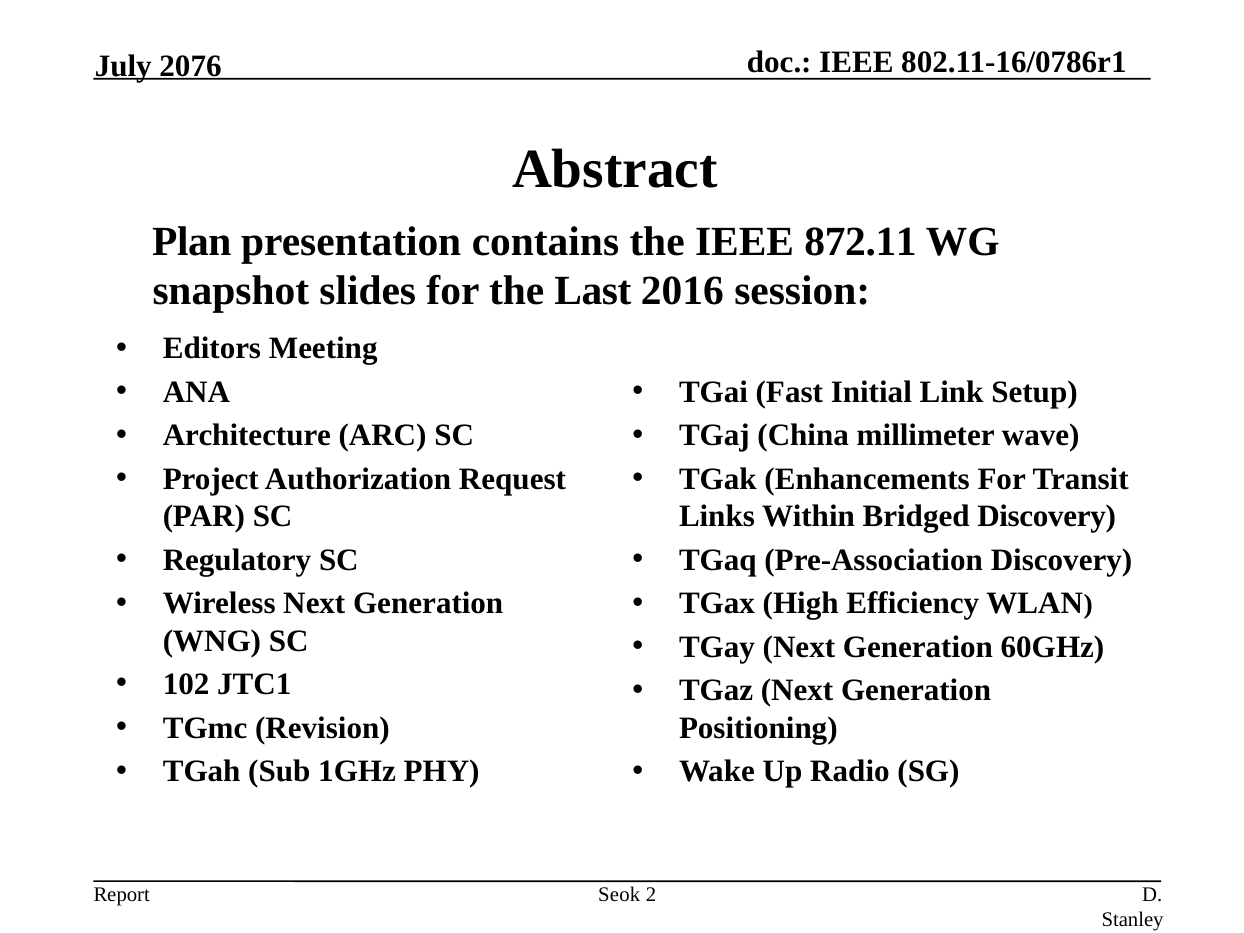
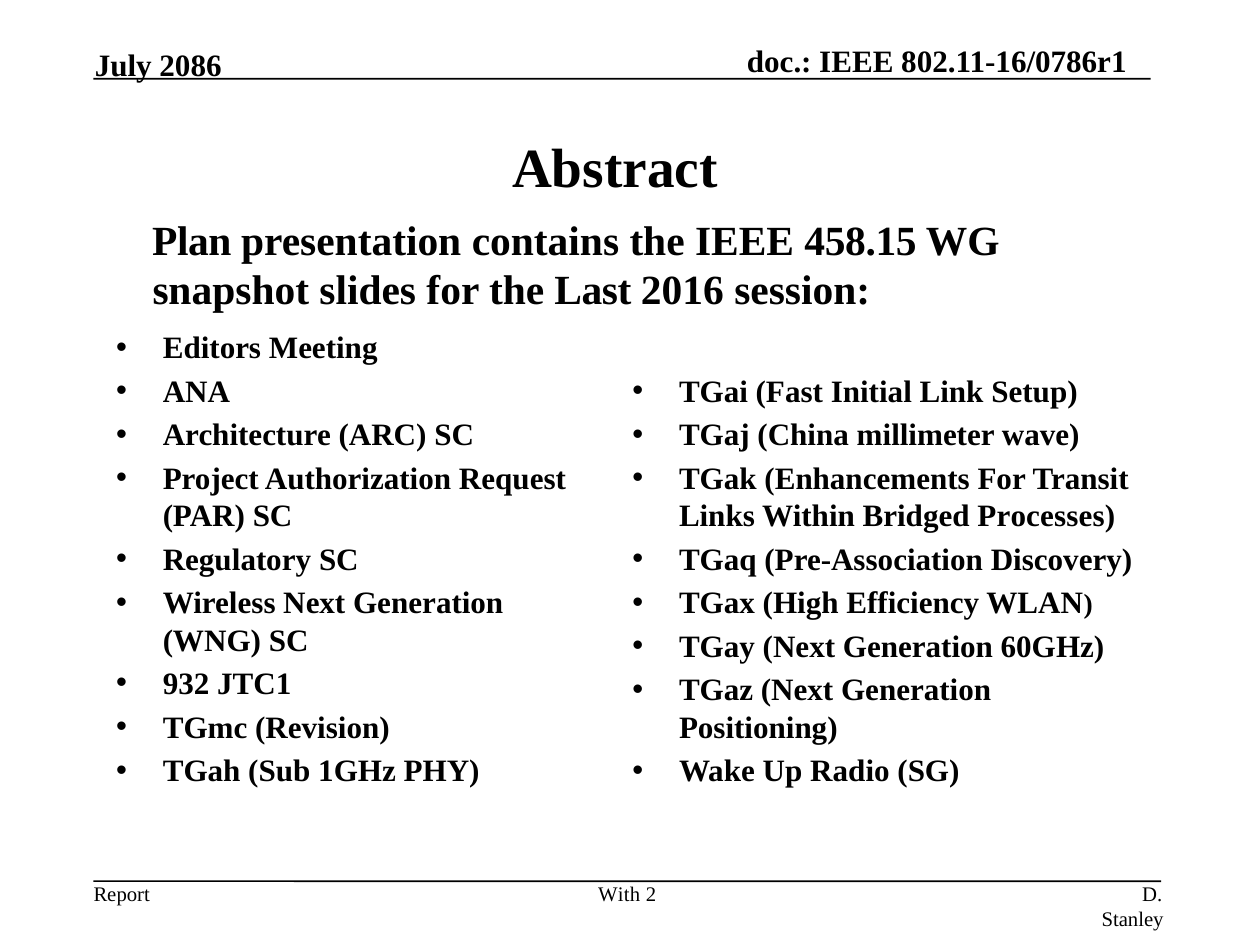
2076: 2076 -> 2086
872.11: 872.11 -> 458.15
Bridged Discovery: Discovery -> Processes
102: 102 -> 932
Seok: Seok -> With
